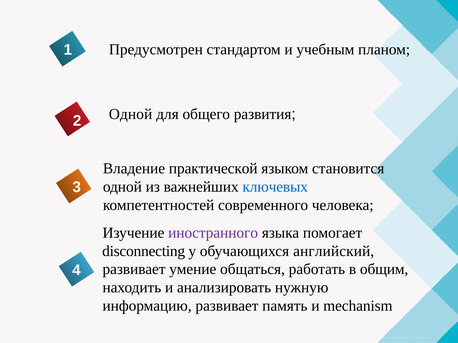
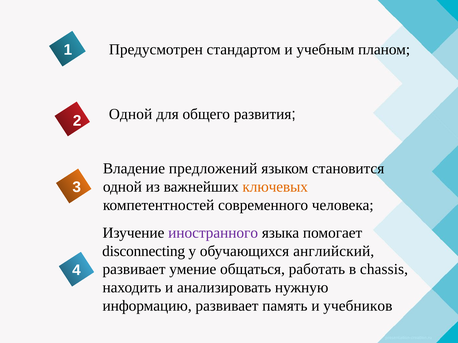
практической: практической -> предложений
ключевых colour: blue -> orange
общим: общим -> chassis
mechanism: mechanism -> учебников
